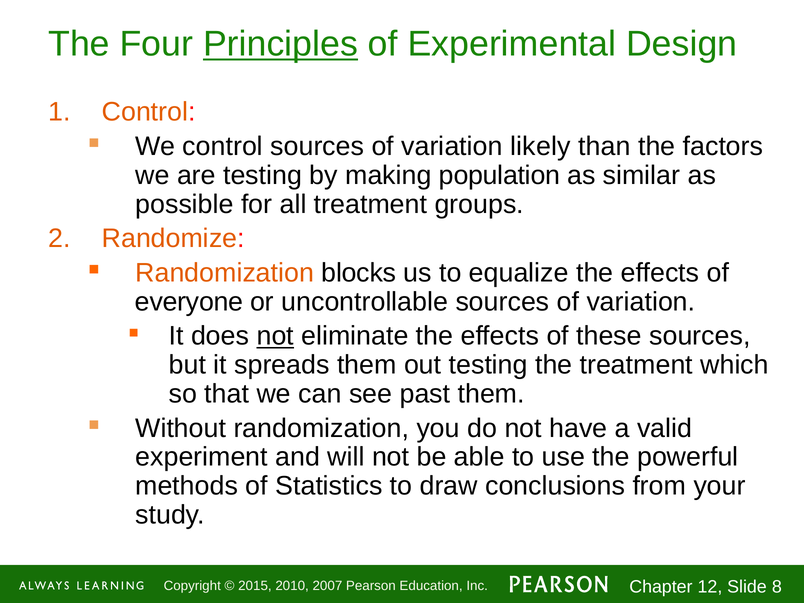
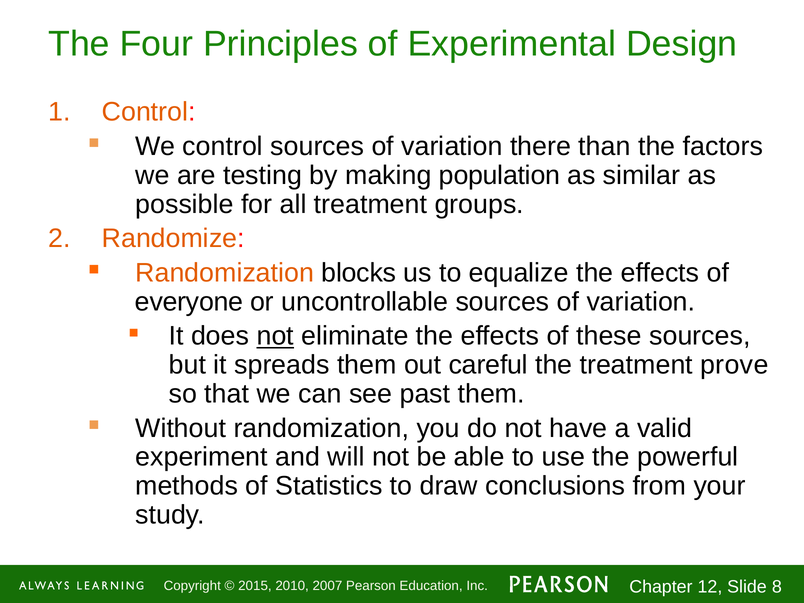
Principles underline: present -> none
likely: likely -> there
out testing: testing -> careful
which: which -> prove
